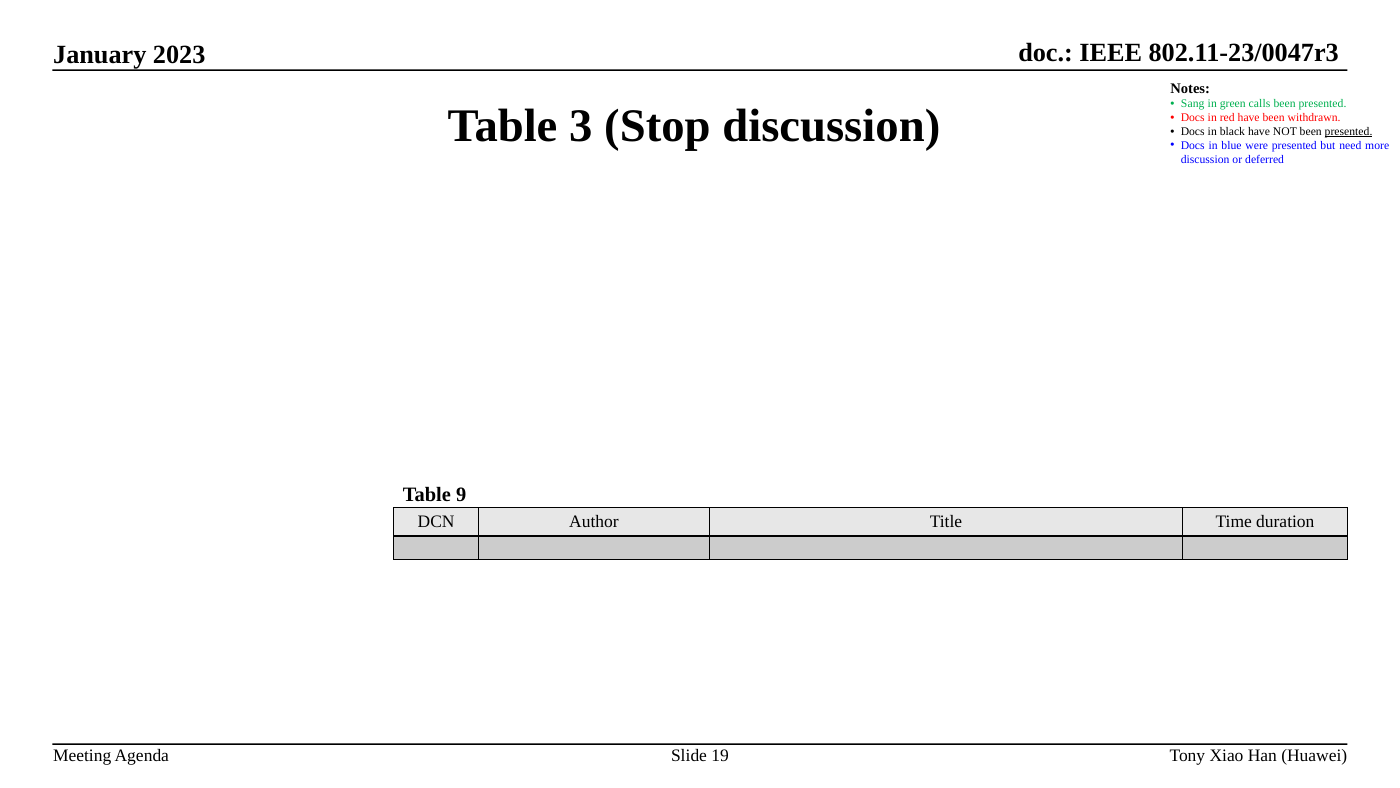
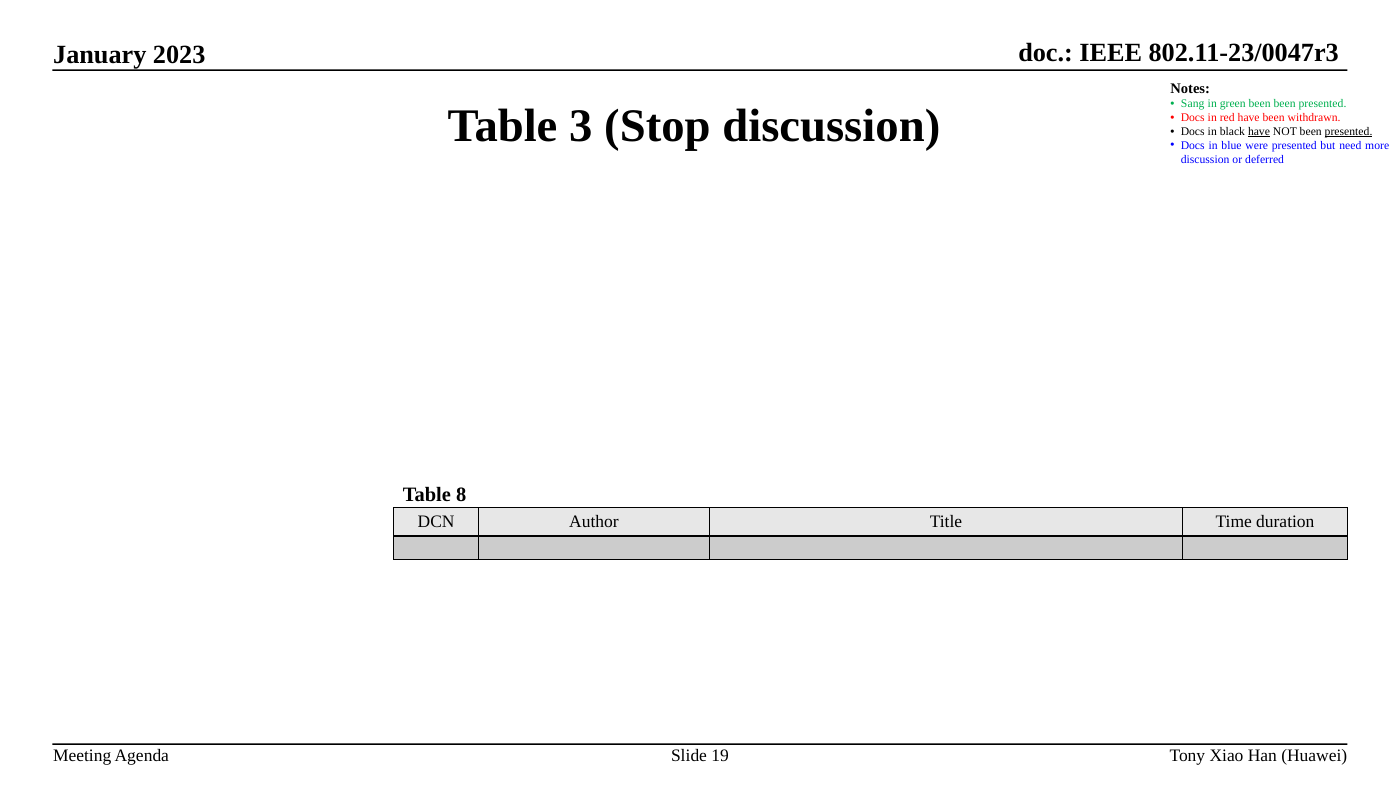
green calls: calls -> been
have at (1259, 132) underline: none -> present
9: 9 -> 8
